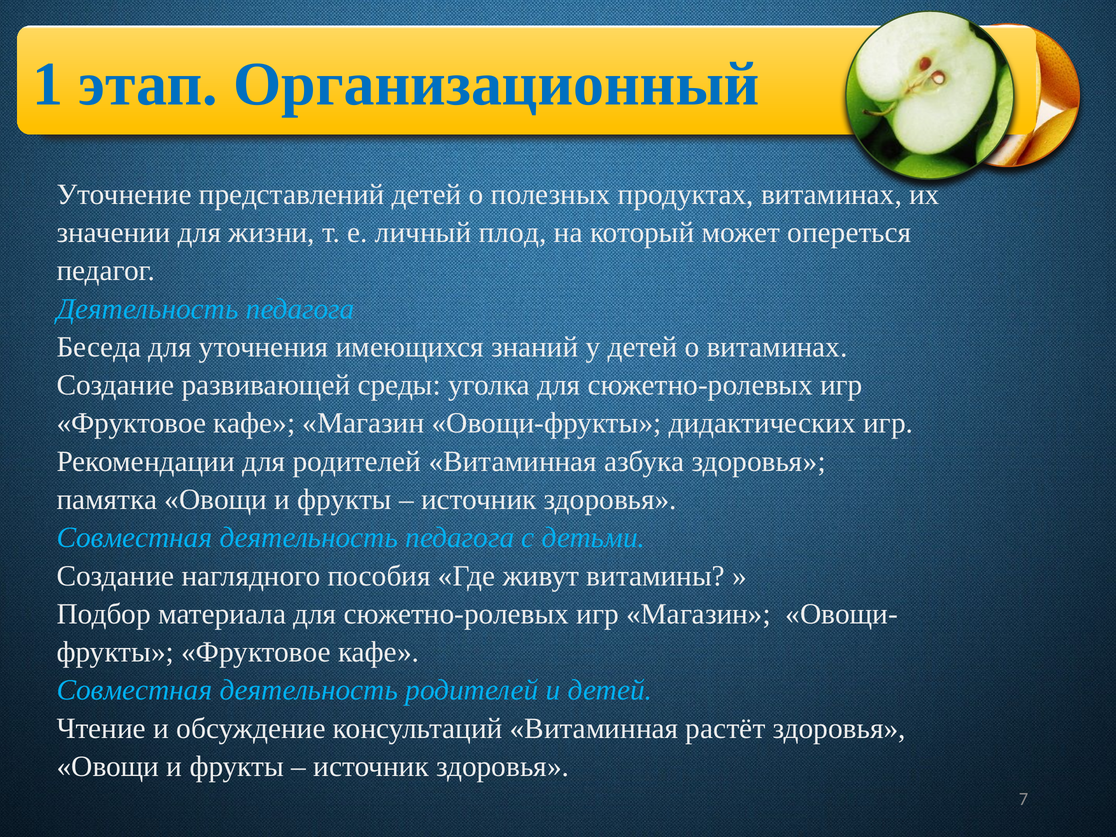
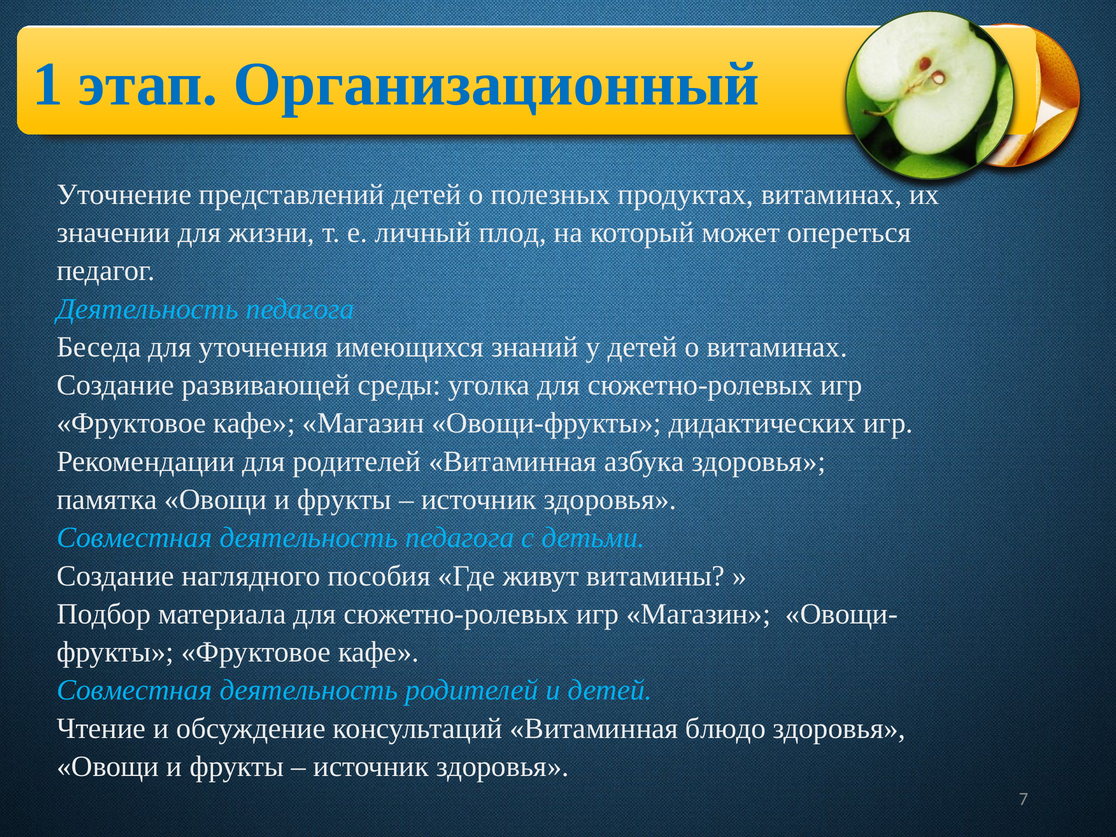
растёт: растёт -> блюдо
